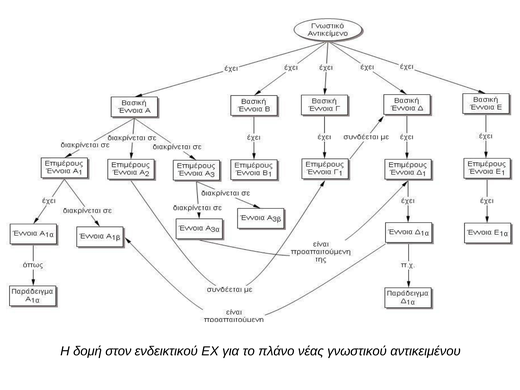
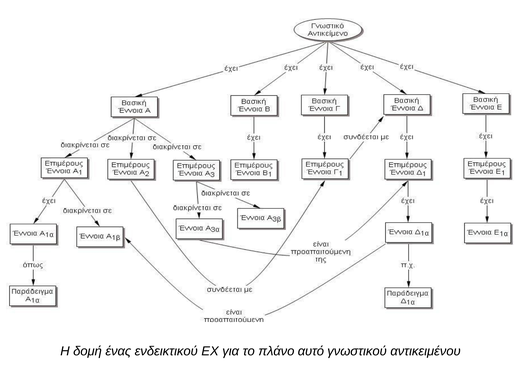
στον: στον -> ένας
νέας: νέας -> αυτό
